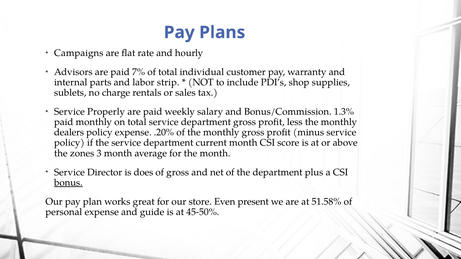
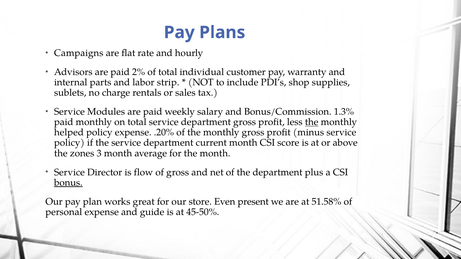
7%: 7% -> 2%
Properly: Properly -> Modules
the at (312, 122) underline: none -> present
dealers: dealers -> helped
does: does -> flow
